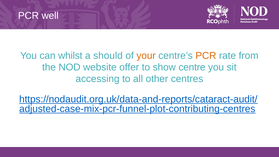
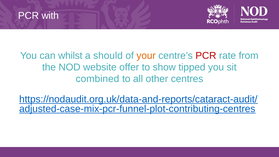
well: well -> with
PCR at (206, 56) colour: orange -> red
centre: centre -> tipped
accessing: accessing -> combined
